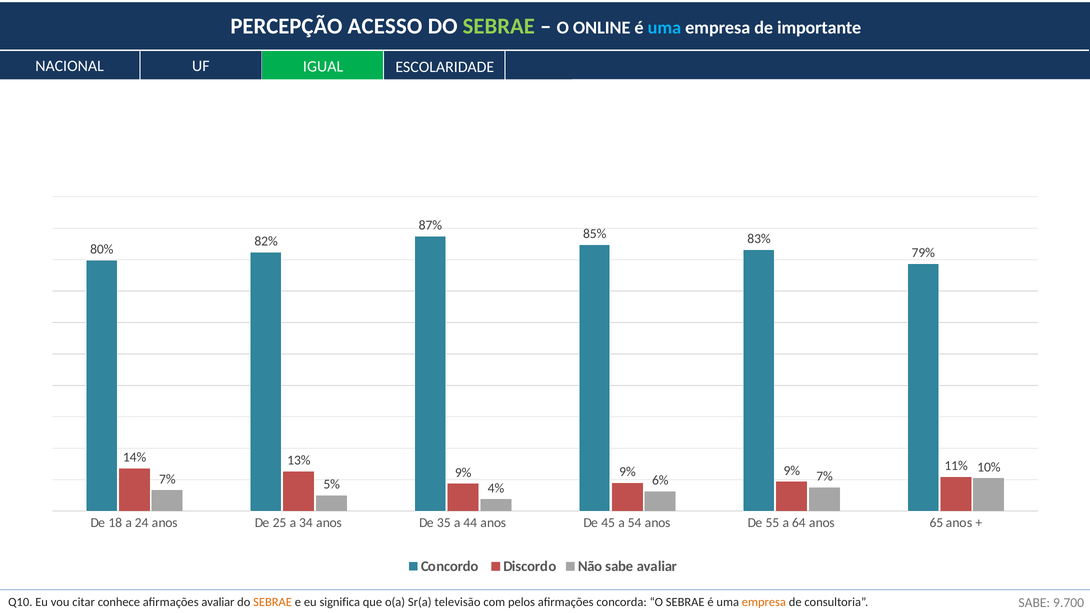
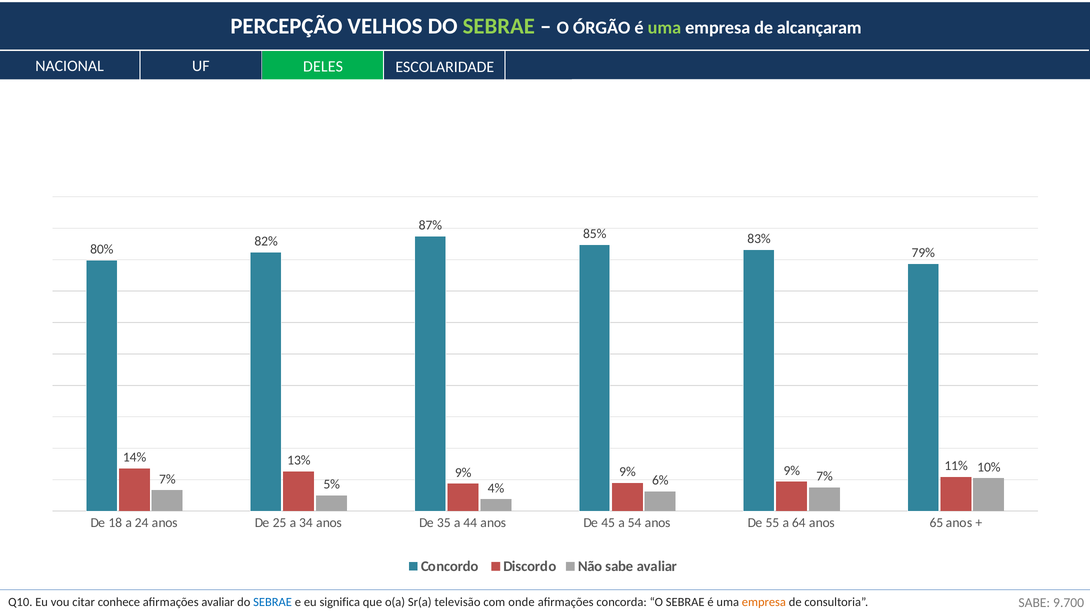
ACESSO: ACESSO -> VELHOS
ONLINE: ONLINE -> ÓRGÃO
uma at (664, 28) colour: light blue -> light green
importante: importante -> alcançaram
IGUAL: IGUAL -> DELES
SEBRAE at (273, 602) colour: orange -> blue
pelos: pelos -> onde
